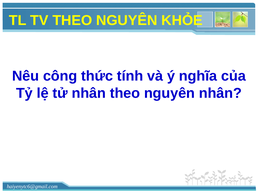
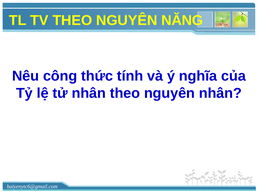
KHỎE: KHỎE -> NĂNG
